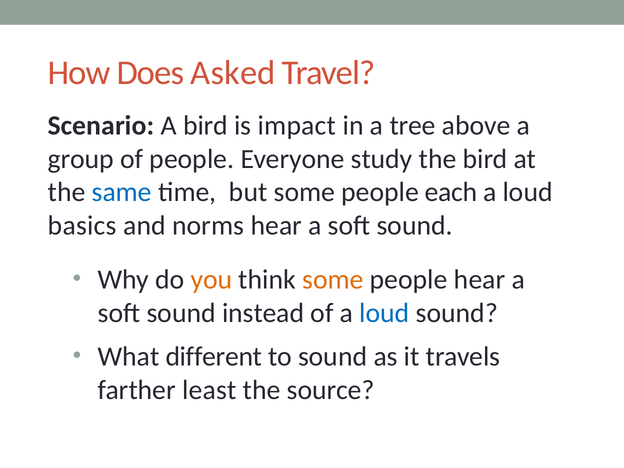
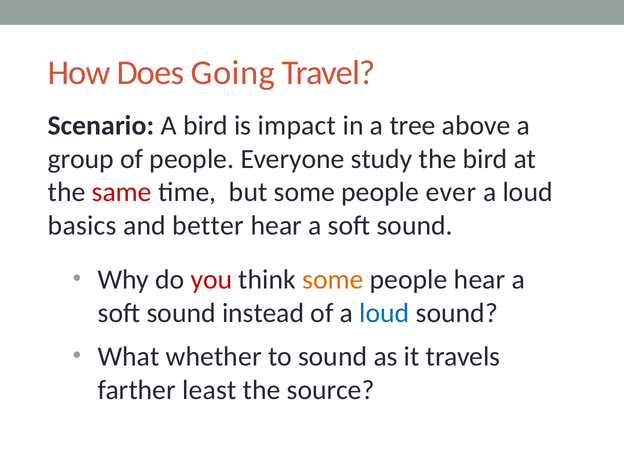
Asked: Asked -> Going
same colour: blue -> red
each: each -> ever
norms: norms -> better
you colour: orange -> red
different: different -> whether
